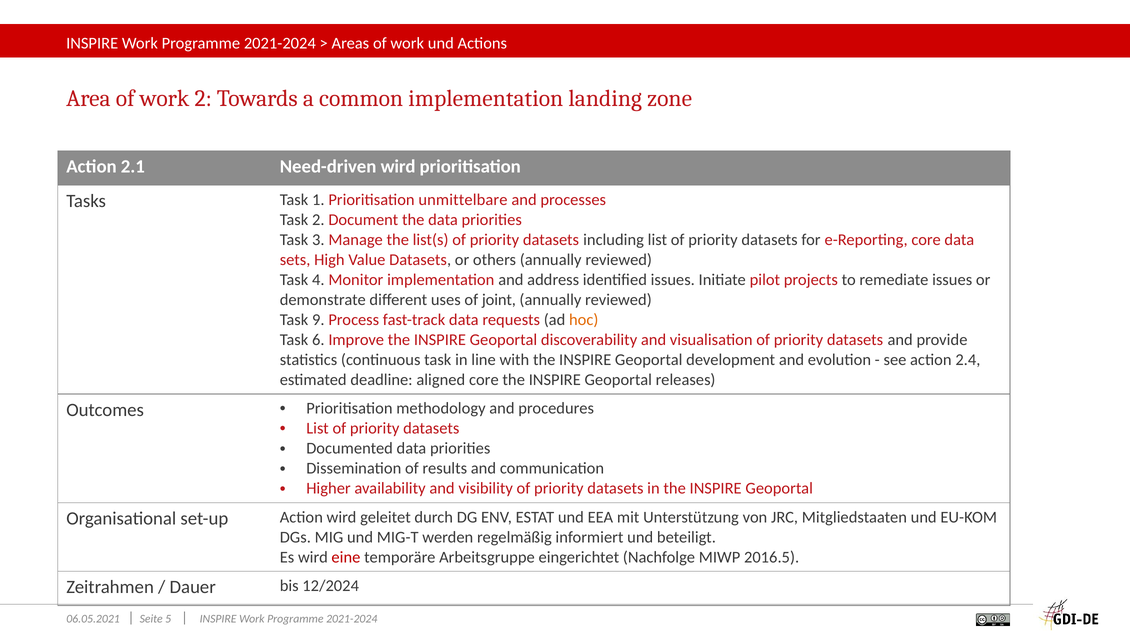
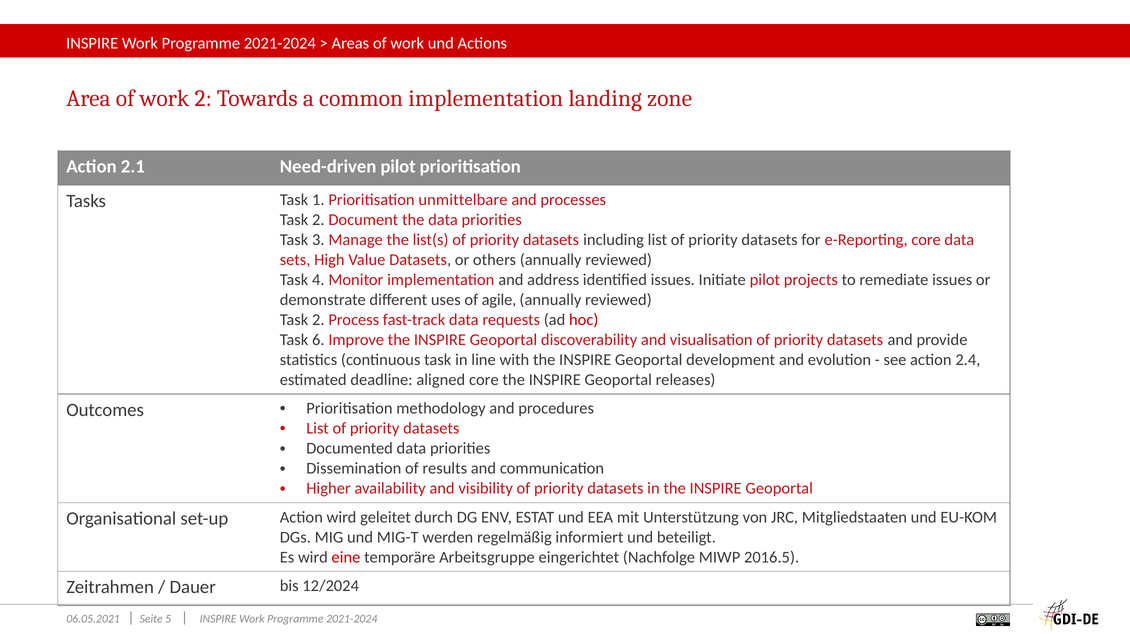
Need-driven wird: wird -> pilot
joint: joint -> agile
9 at (318, 320): 9 -> 2
hoc colour: orange -> red
